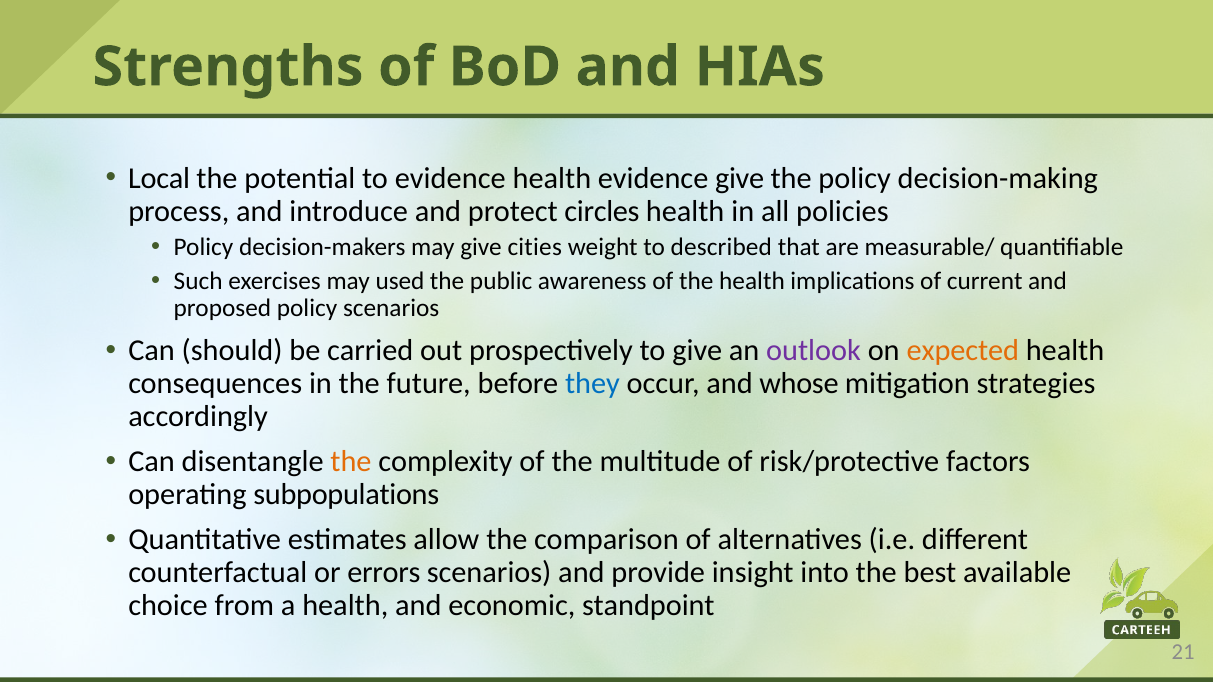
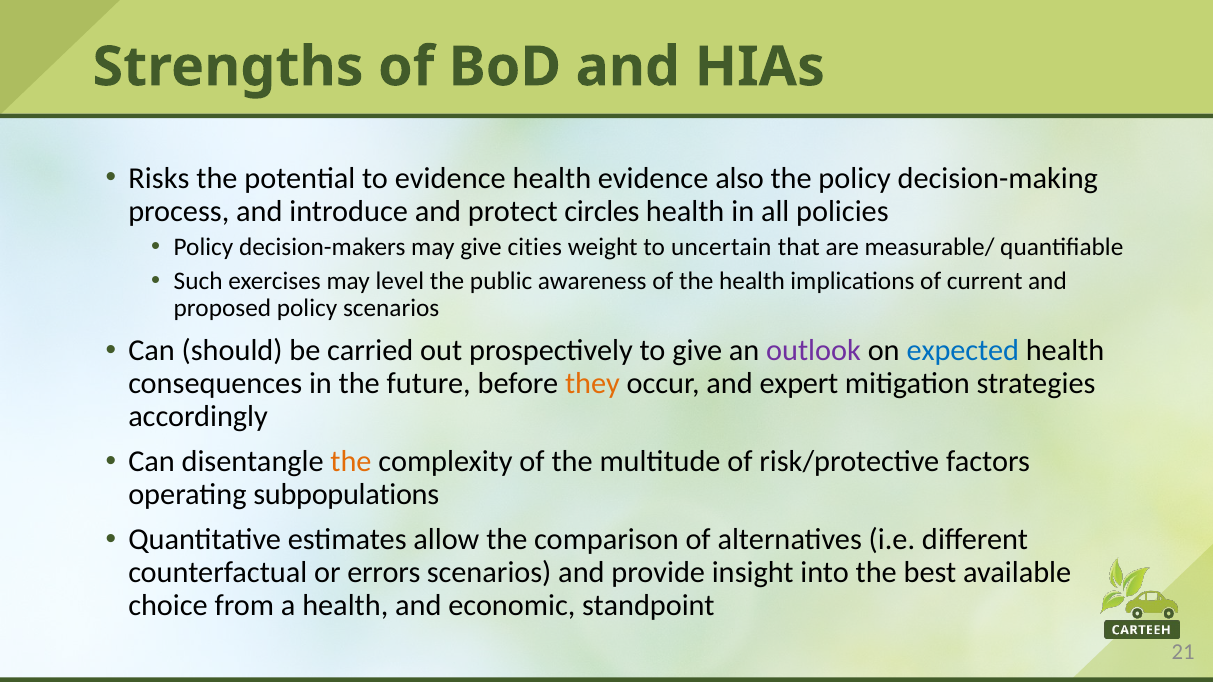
Local: Local -> Risks
evidence give: give -> also
described: described -> uncertain
used: used -> level
expected colour: orange -> blue
they colour: blue -> orange
whose: whose -> expert
